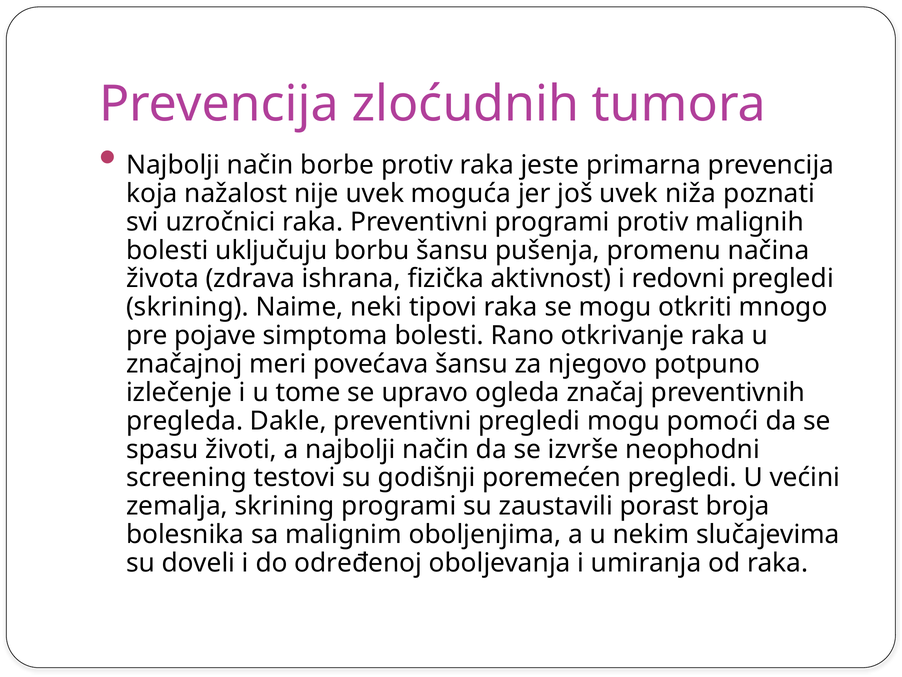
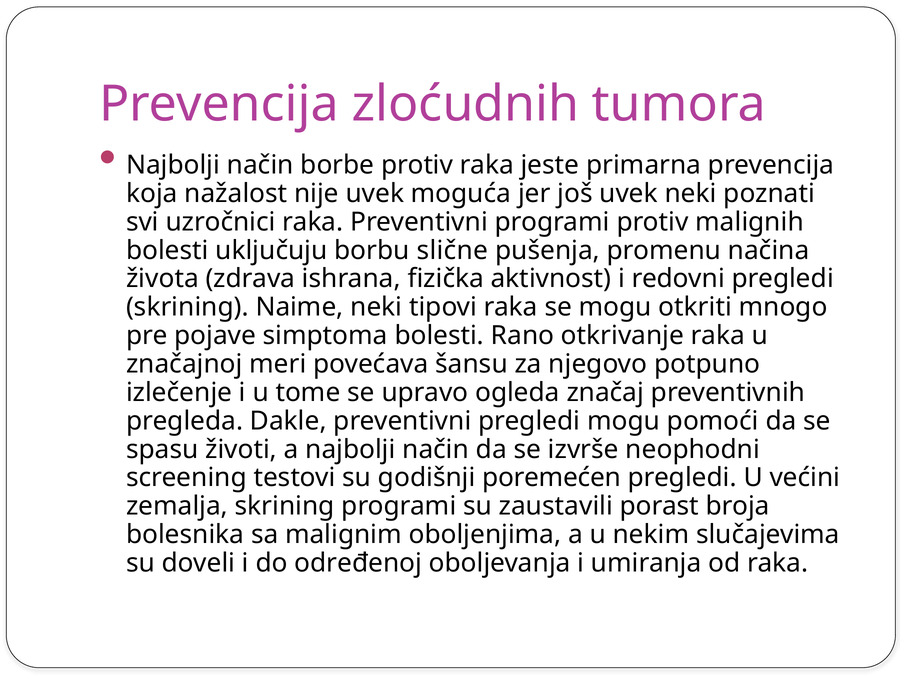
uvek niža: niža -> neki
borbu šansu: šansu -> slične
